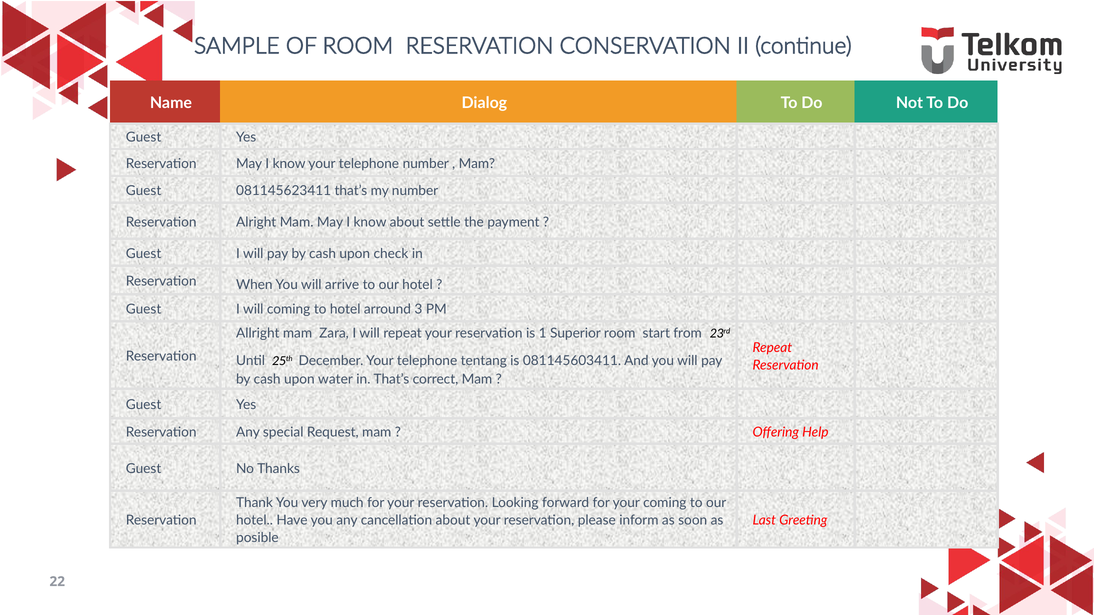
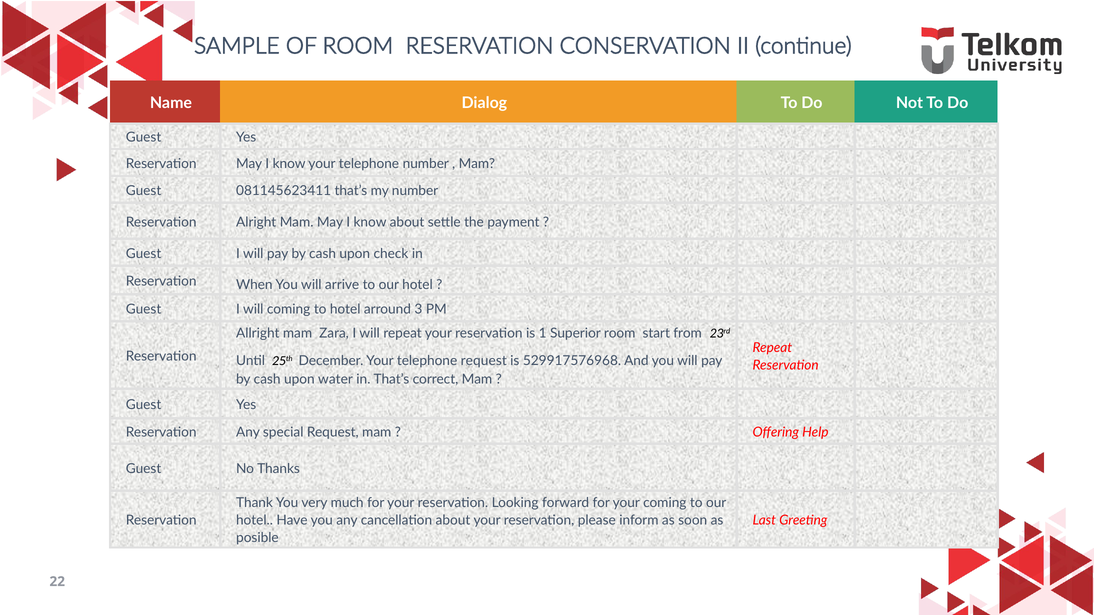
telephone tentang: tentang -> request
081145603411: 081145603411 -> 529917576968
